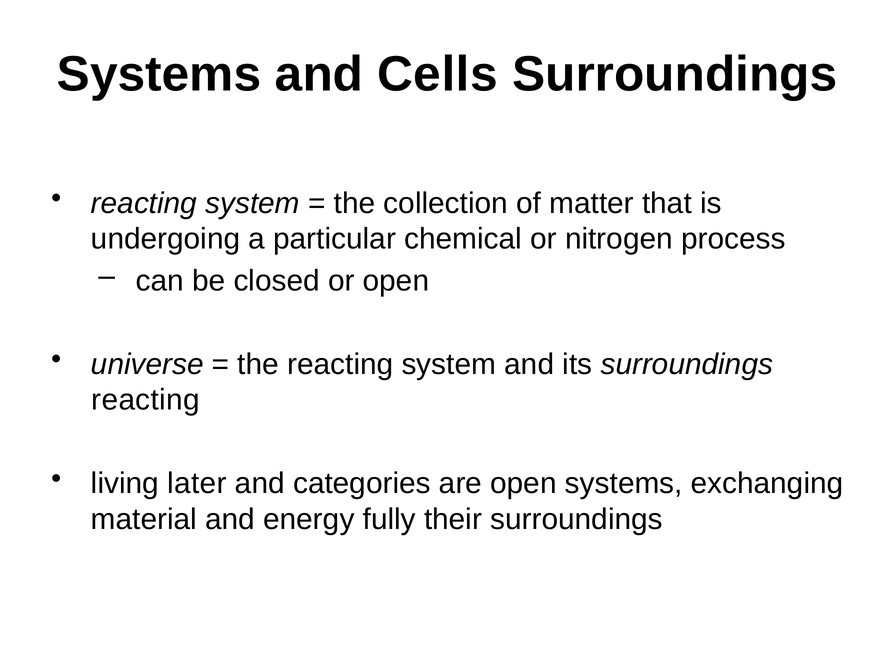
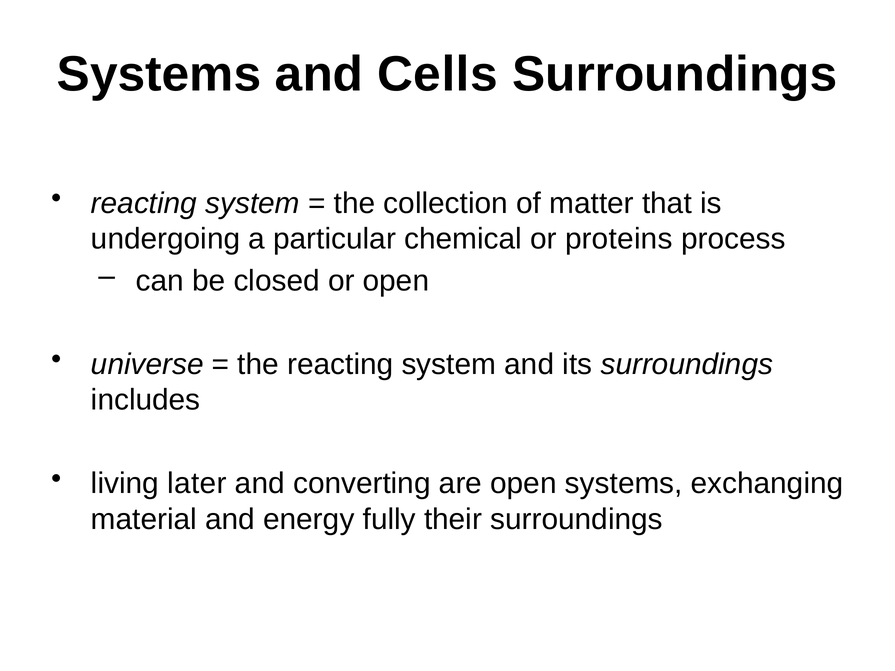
nitrogen: nitrogen -> proteins
reacting at (146, 400): reacting -> includes
categories: categories -> converting
